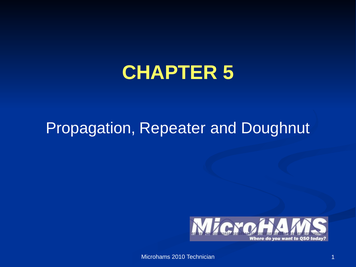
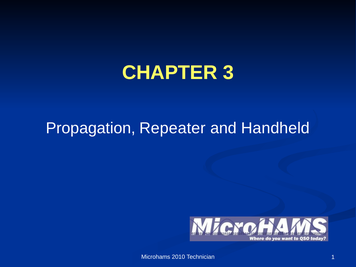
5: 5 -> 3
Doughnut: Doughnut -> Handheld
